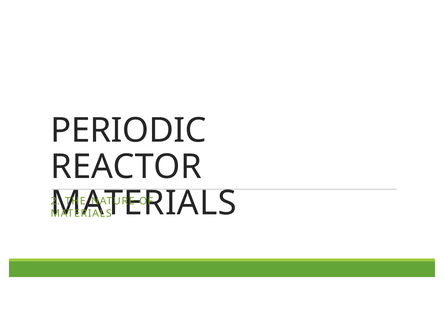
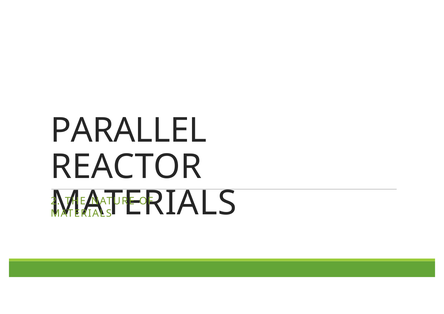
PERIODIC: PERIODIC -> PARALLEL
